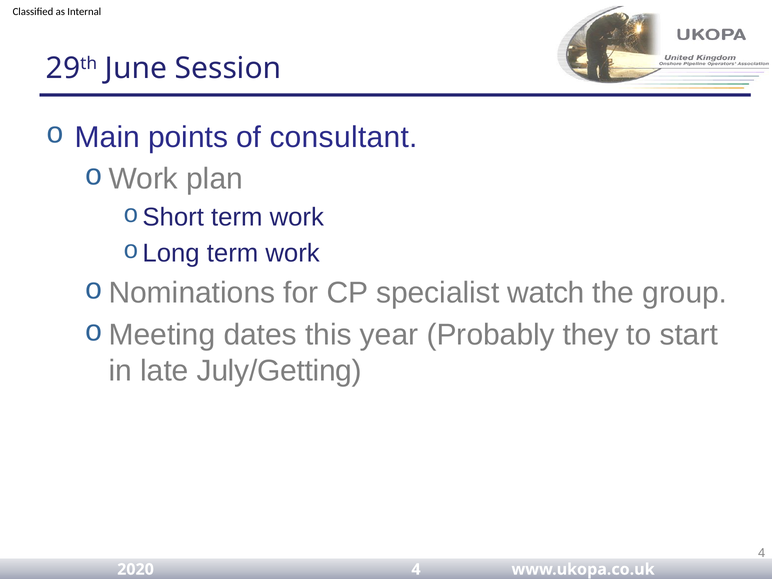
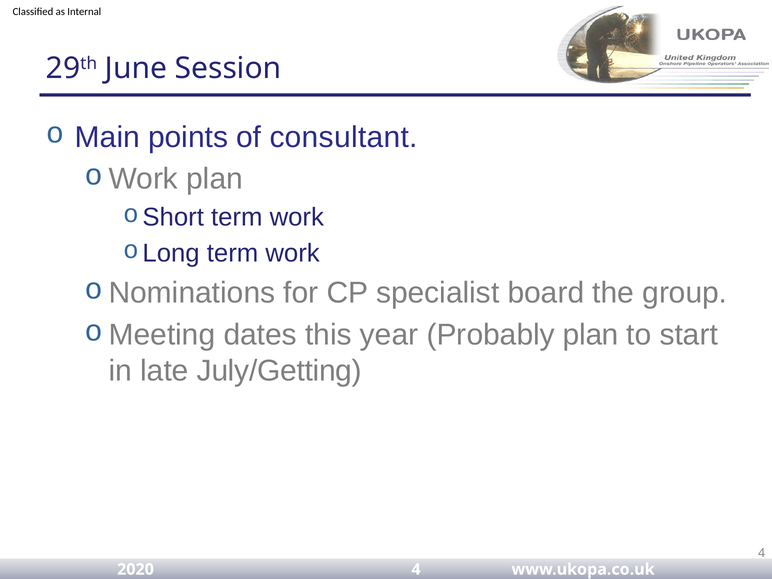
watch: watch -> board
Probably they: they -> plan
